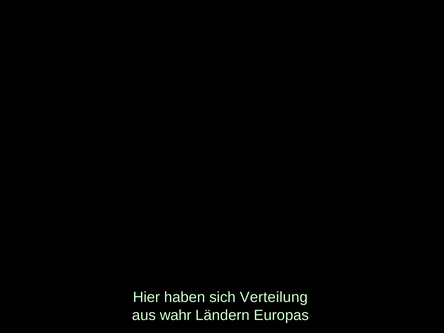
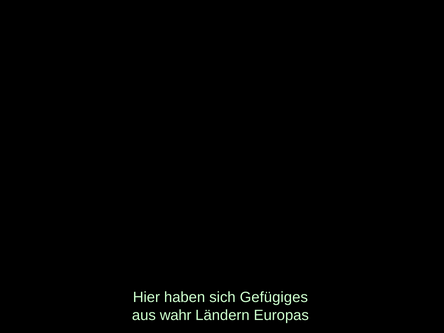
Verteilung: Verteilung -> Gefügiges
